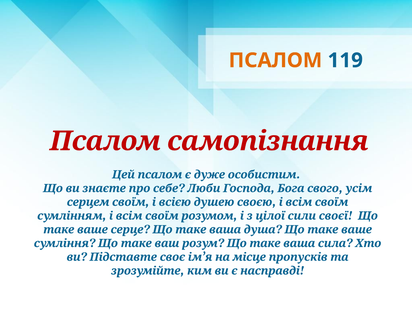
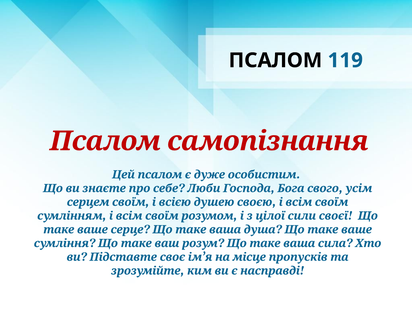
ПСАЛОМ at (275, 60) colour: orange -> black
